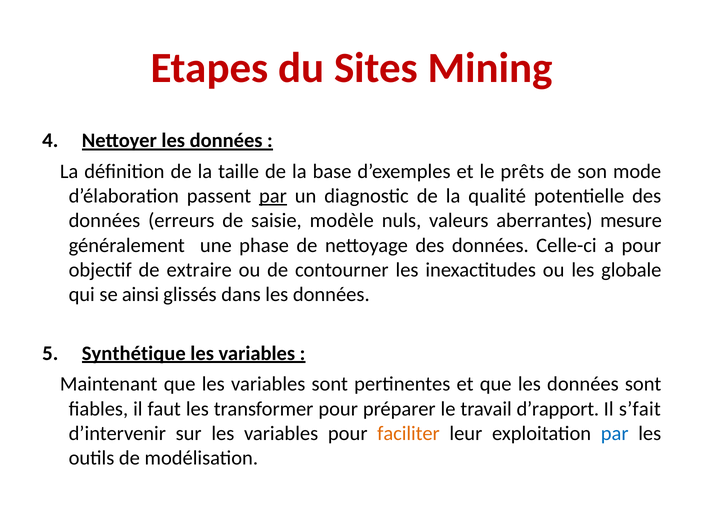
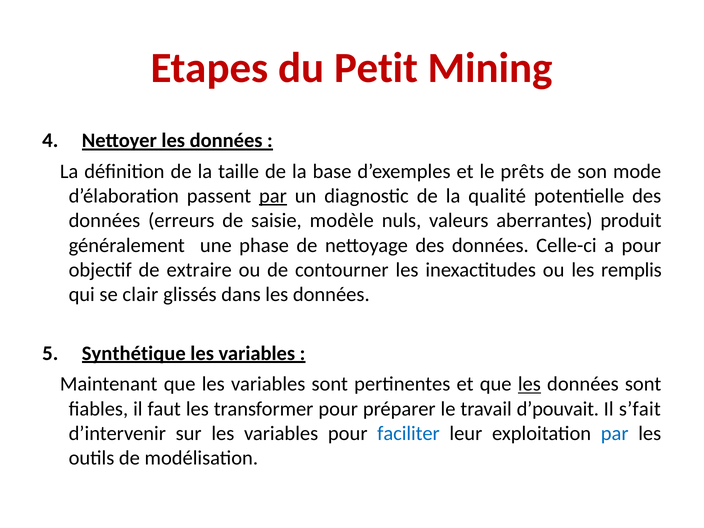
Sites: Sites -> Petit
mesure: mesure -> produit
globale: globale -> remplis
ainsi: ainsi -> clair
les at (529, 384) underline: none -> present
d’rapport: d’rapport -> d’pouvait
faciliter colour: orange -> blue
